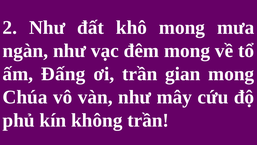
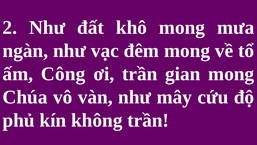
Đấng: Đấng -> Công
